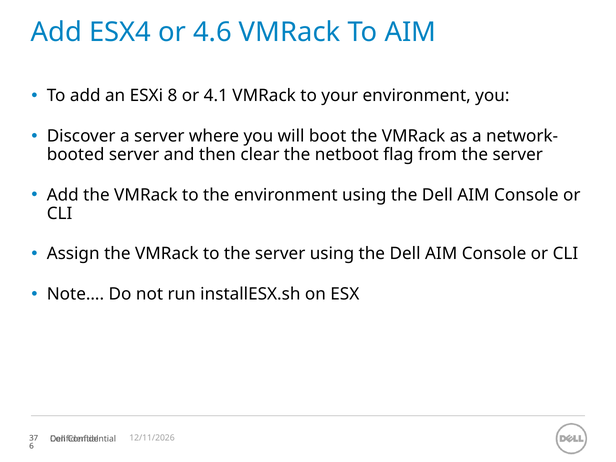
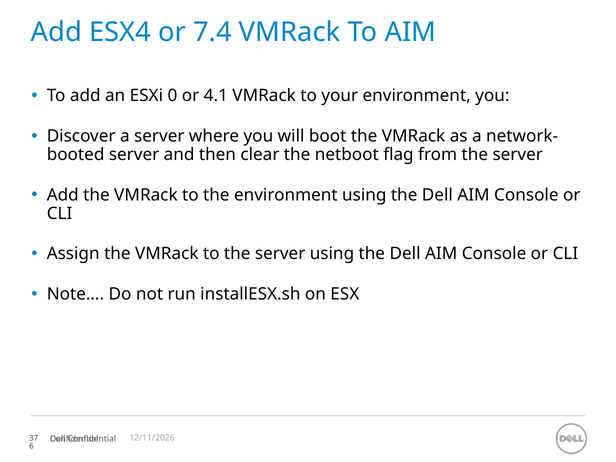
4.6: 4.6 -> 7.4
8: 8 -> 0
